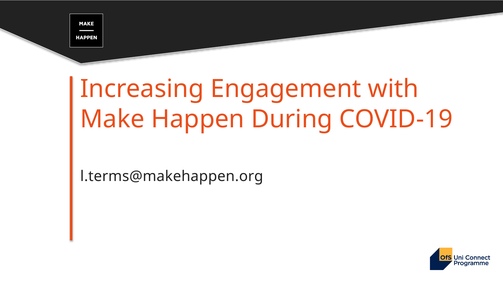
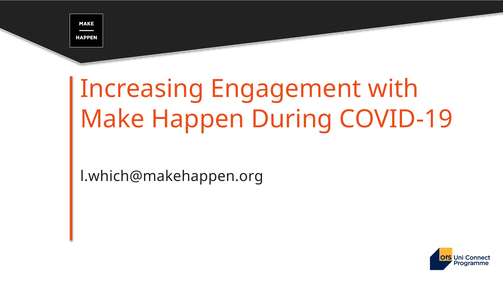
l.terms@makehappen.org: l.terms@makehappen.org -> l.which@makehappen.org
